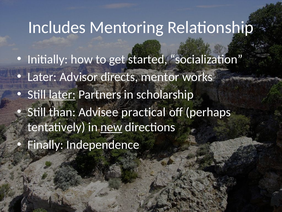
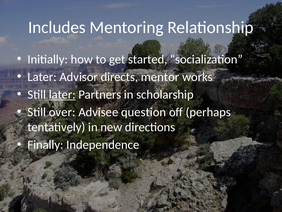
than: than -> over
practical: practical -> question
new underline: present -> none
